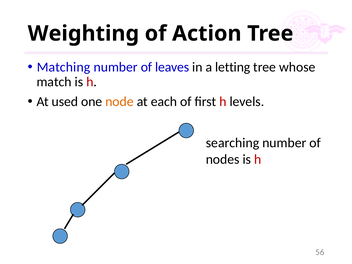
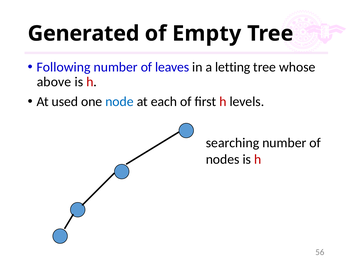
Weighting: Weighting -> Generated
Action: Action -> Empty
Matching: Matching -> Following
match: match -> above
node colour: orange -> blue
